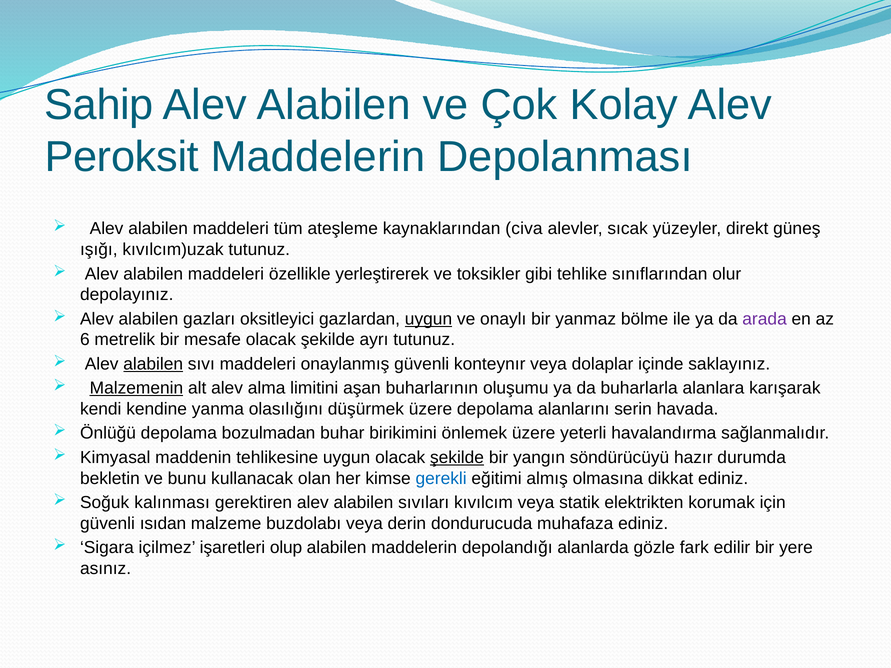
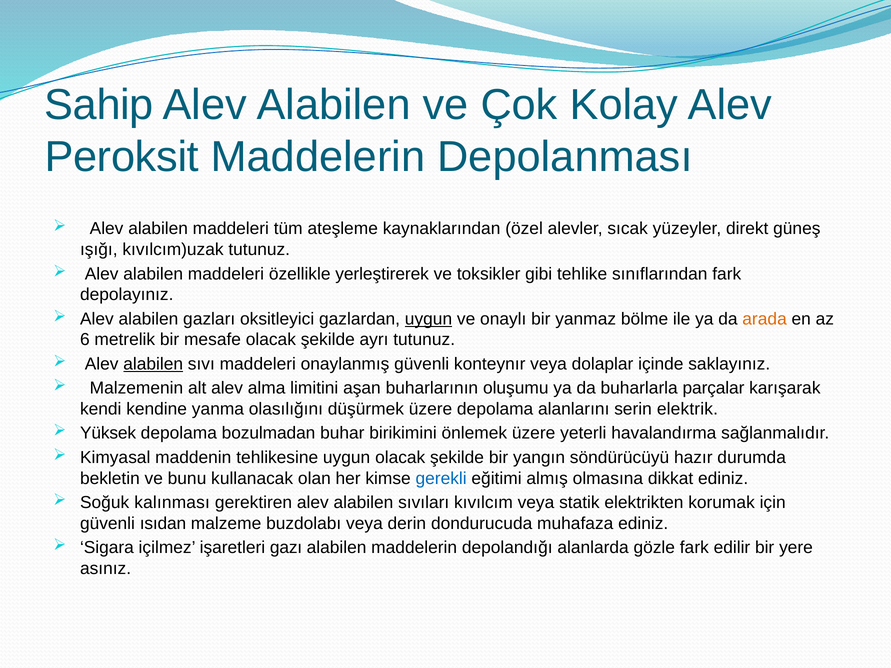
civa: civa -> özel
sınıflarından olur: olur -> fark
arada colour: purple -> orange
Malzemenin underline: present -> none
alanlara: alanlara -> parçalar
havada: havada -> elektrik
Önlüğü: Önlüğü -> Yüksek
şekilde at (457, 458) underline: present -> none
olup: olup -> gazı
